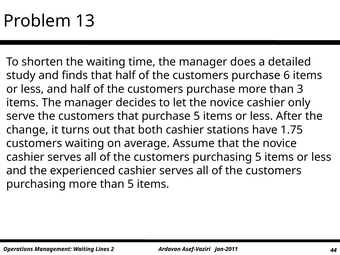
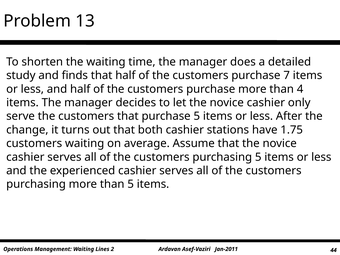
6: 6 -> 7
3: 3 -> 4
